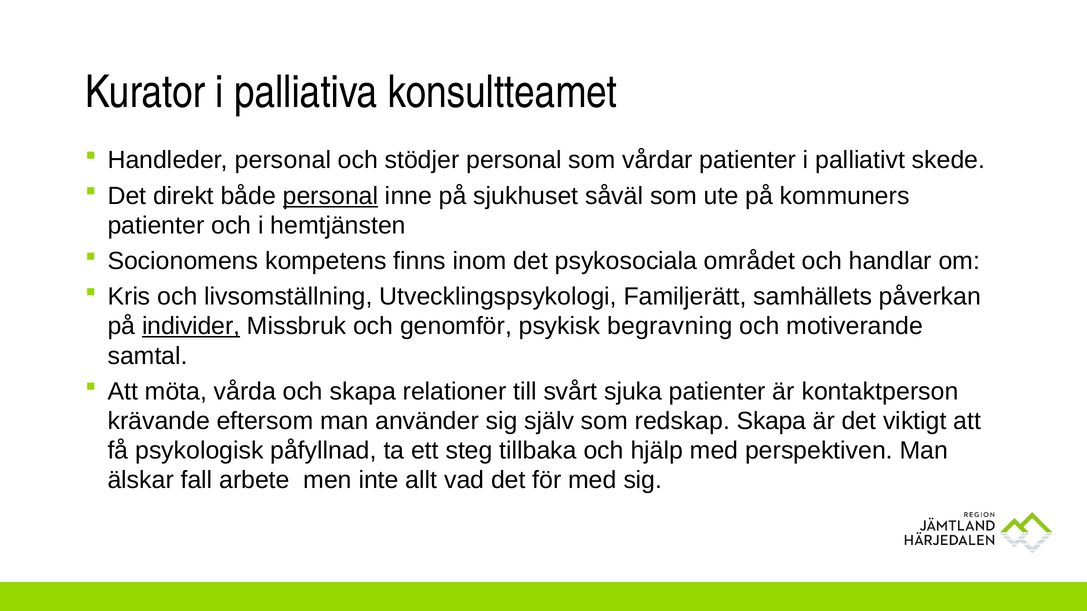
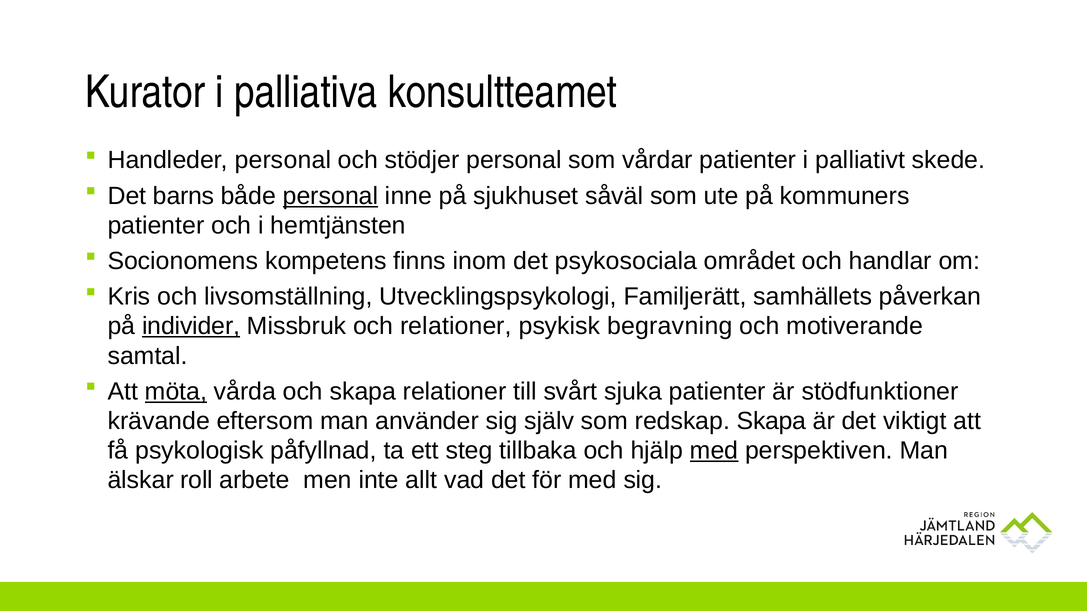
direkt: direkt -> barns
och genomför: genomför -> relationer
möta underline: none -> present
kontaktperson: kontaktperson -> stödfunktioner
med at (714, 451) underline: none -> present
fall: fall -> roll
